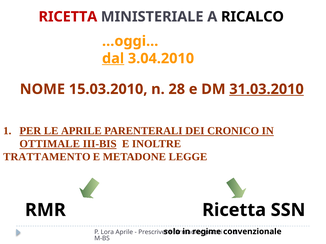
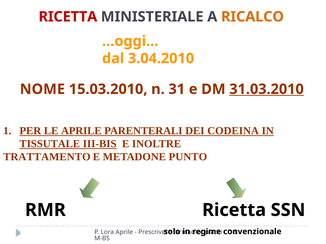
RICALCO colour: black -> orange
dal underline: present -> none
28: 28 -> 31
CRONICO: CRONICO -> CODEINA
OTTIMALE: OTTIMALE -> TISSUTALE
LEGGE: LEGGE -> PUNTO
